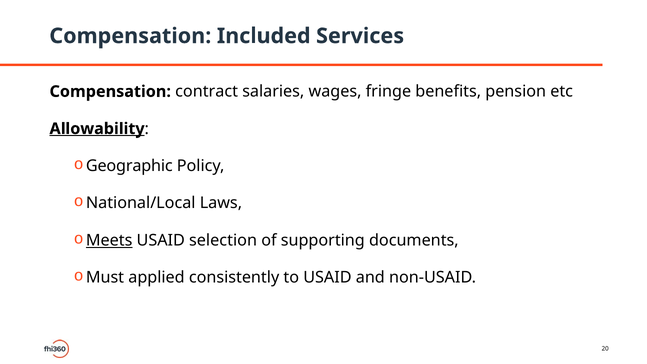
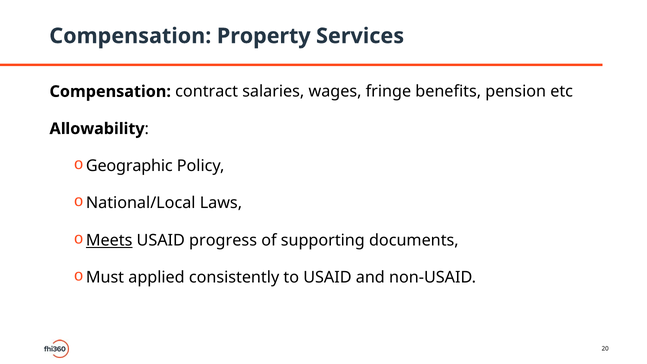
Included: Included -> Property
Allowability underline: present -> none
selection: selection -> progress
